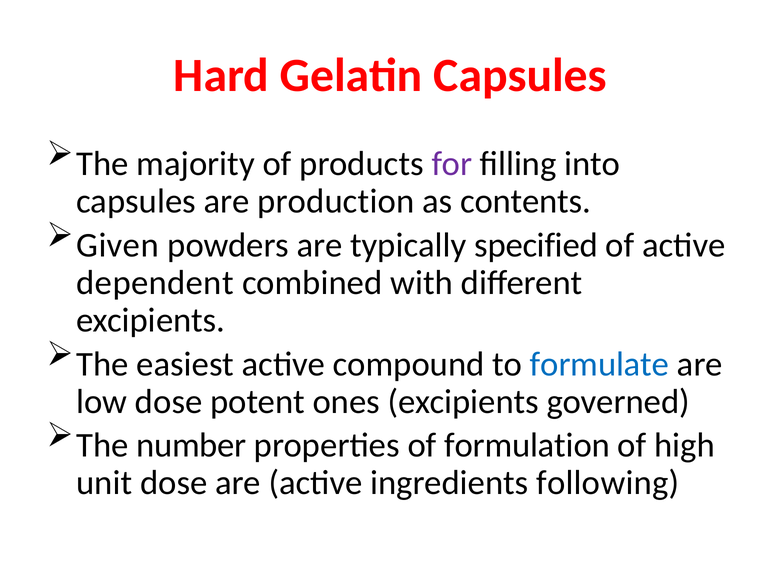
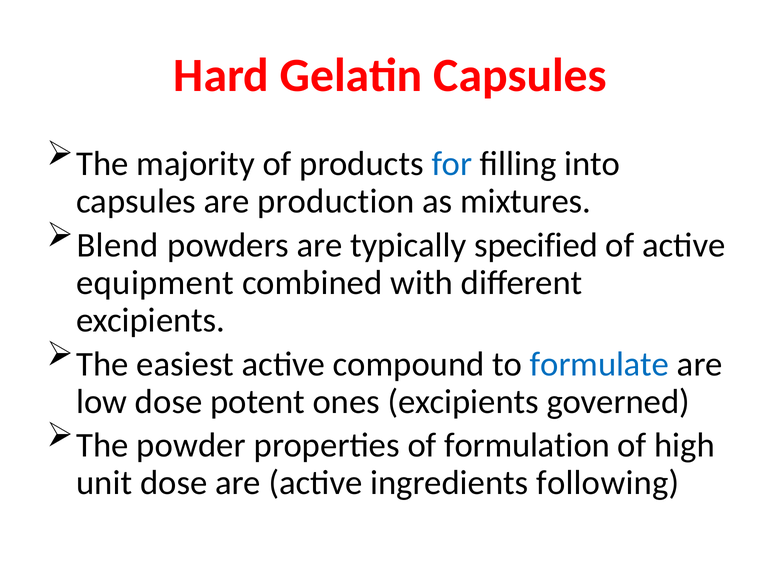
for colour: purple -> blue
contents: contents -> mixtures
Given: Given -> Blend
dependent: dependent -> equipment
number: number -> powder
